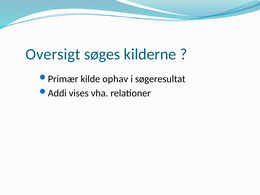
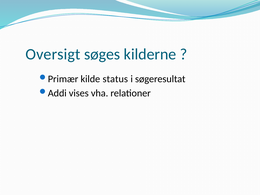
ophav: ophav -> status
